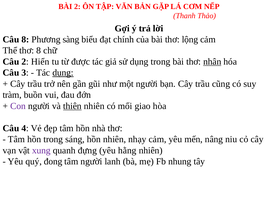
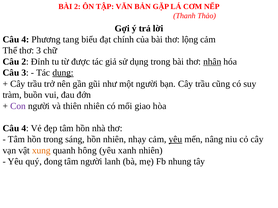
8 at (25, 40): 8 -> 4
sàng: sàng -> tang
thơ 8: 8 -> 3
Hiển: Hiển -> Đỉnh
thiên underline: present -> none
yêu at (175, 140) underline: none -> present
xung colour: purple -> orange
đựng: đựng -> hông
hằng: hằng -> xanh
